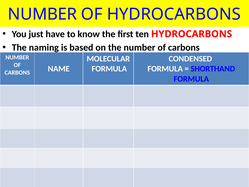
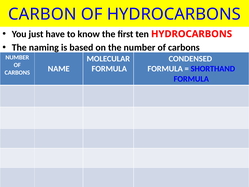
NUMBER at (42, 14): NUMBER -> CARBON
